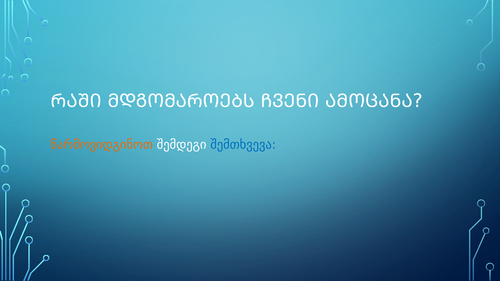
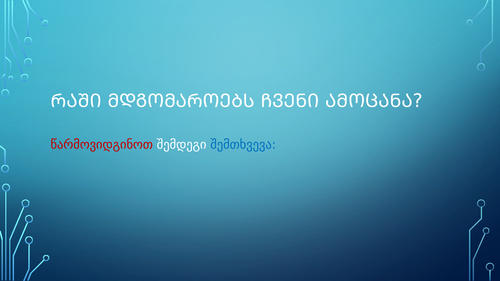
წარმოვიდგინოთ colour: orange -> red
